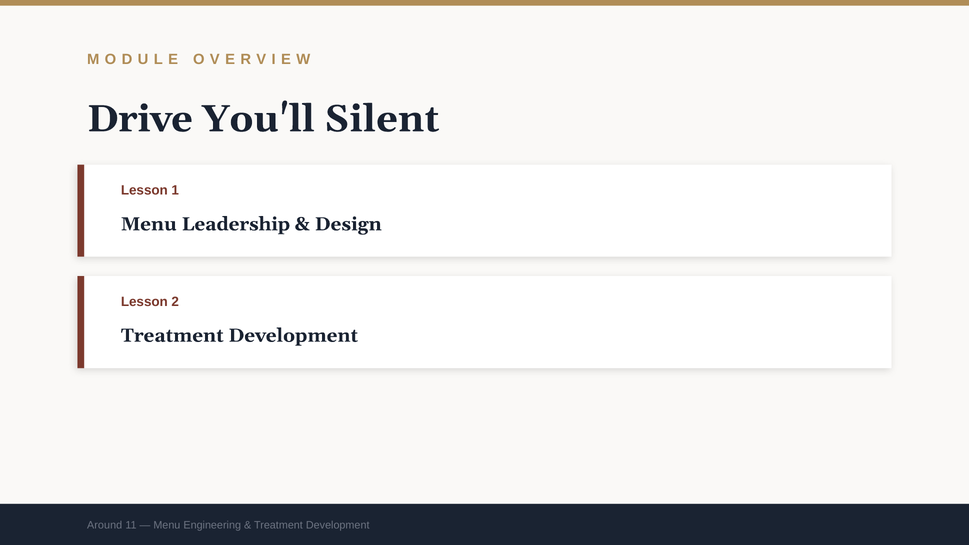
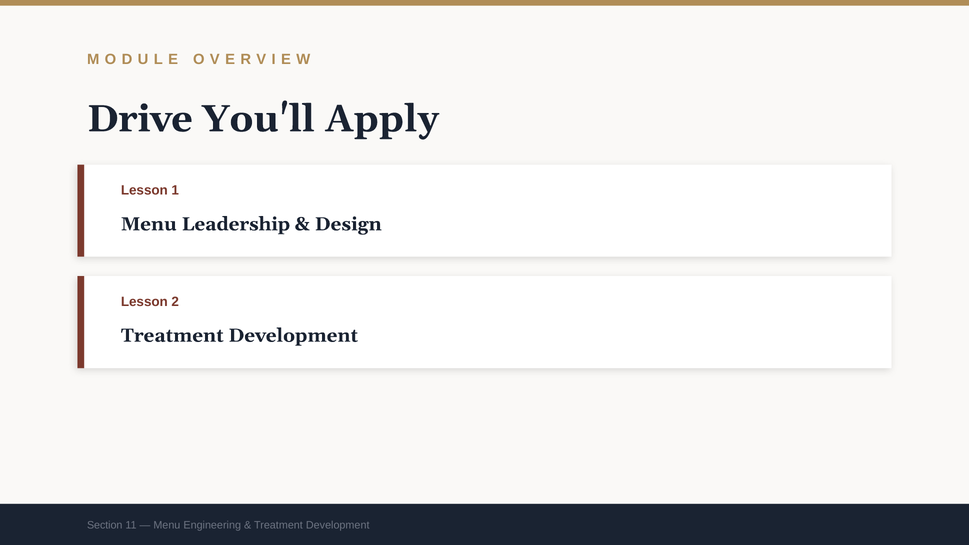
Silent: Silent -> Apply
Around: Around -> Section
